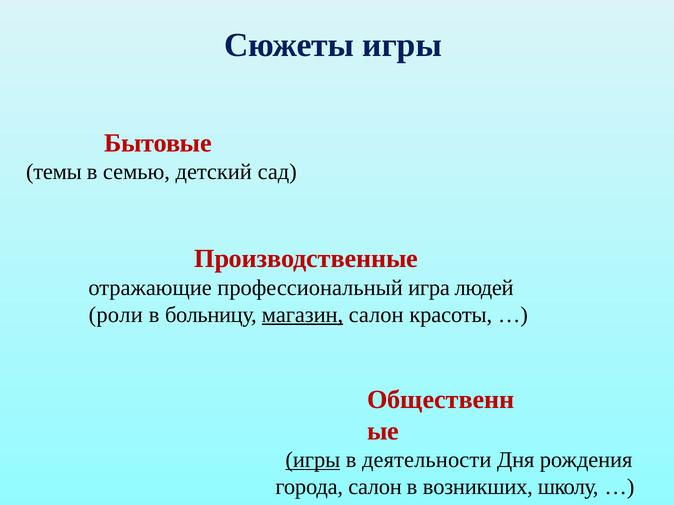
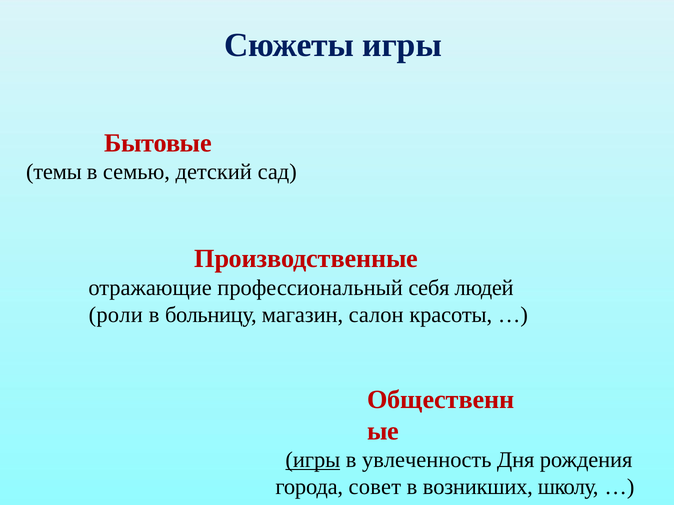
игра: игра -> себя
магазин underline: present -> none
деятельности: деятельности -> увлеченность
города салон: салон -> совет
